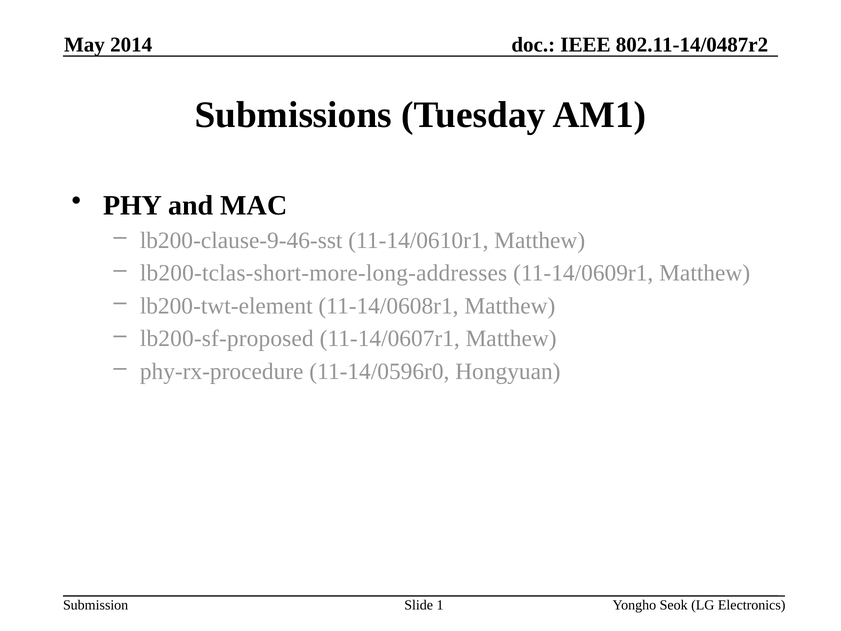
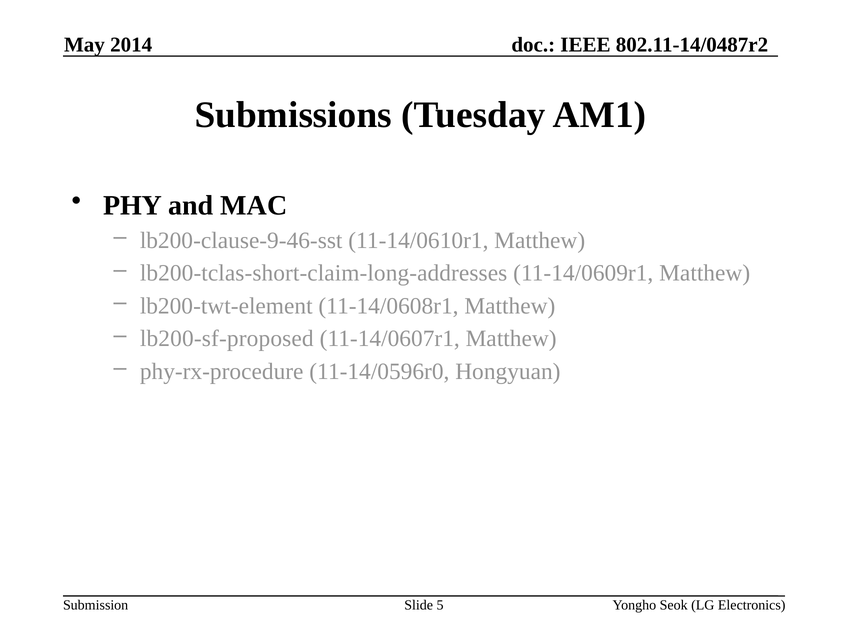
lb200-tclas-short-more-long-addresses: lb200-tclas-short-more-long-addresses -> lb200-tclas-short-claim-long-addresses
1: 1 -> 5
